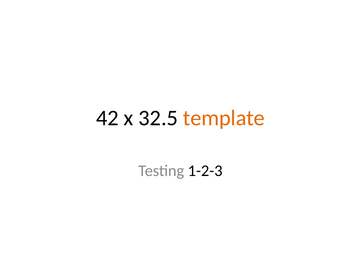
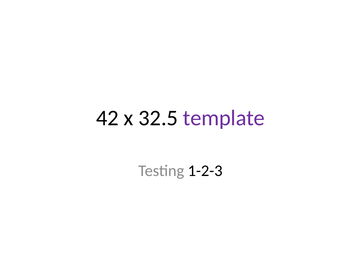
template colour: orange -> purple
